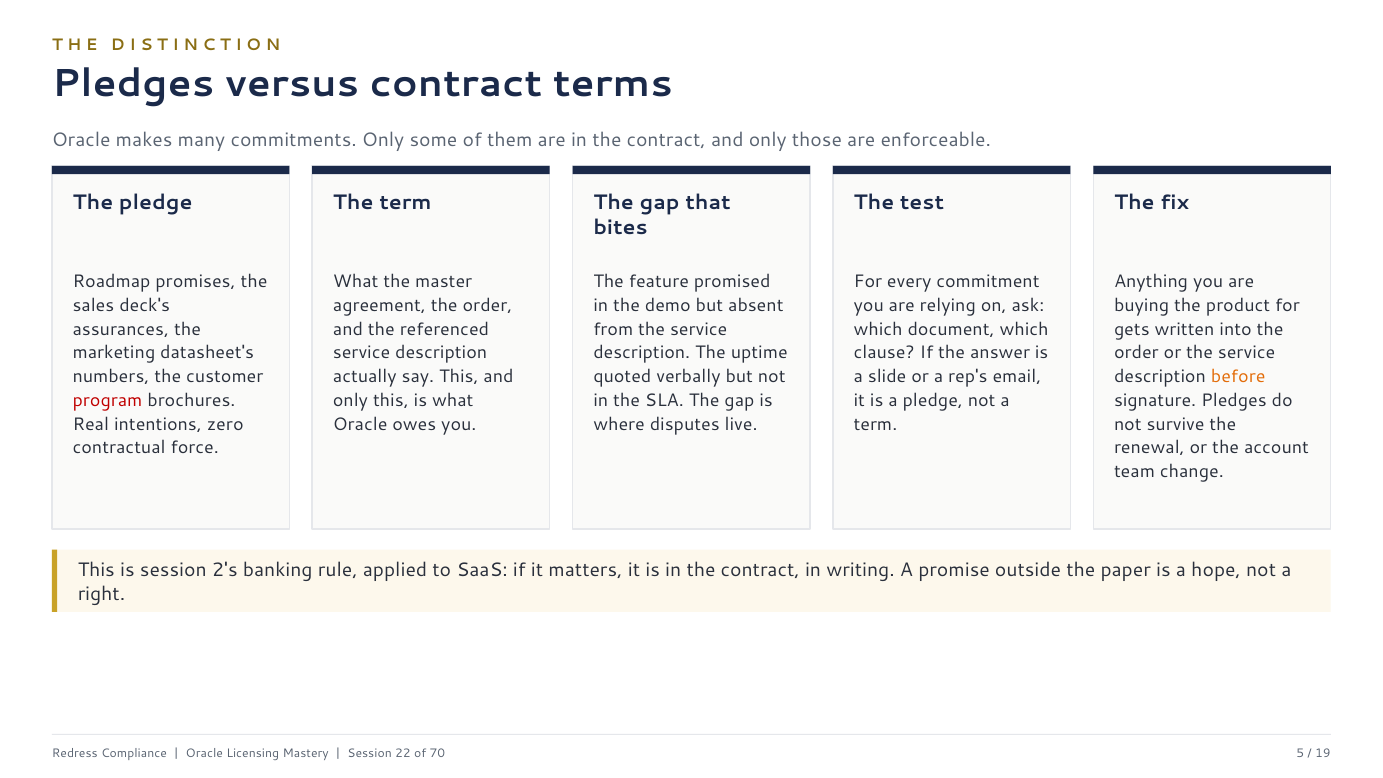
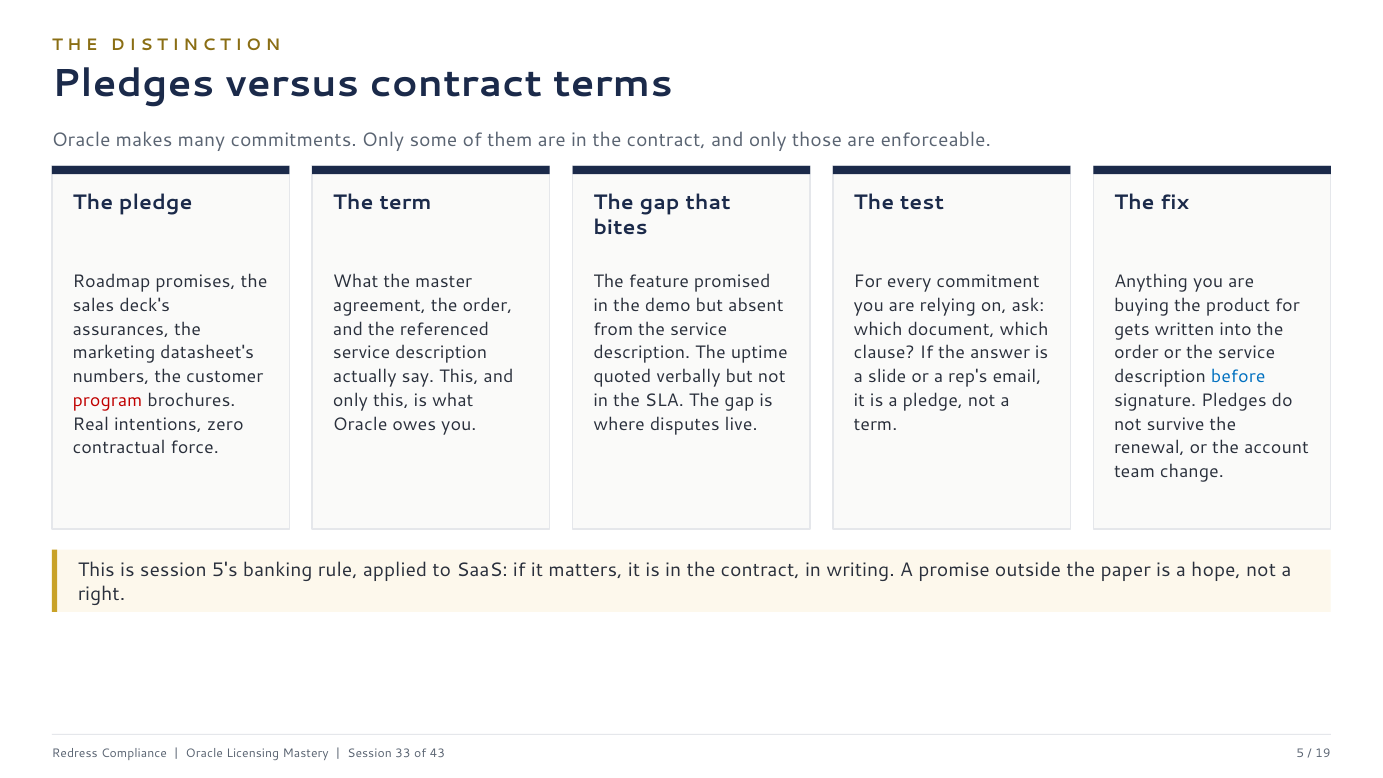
before colour: orange -> blue
2's: 2's -> 5's
22: 22 -> 33
70: 70 -> 43
